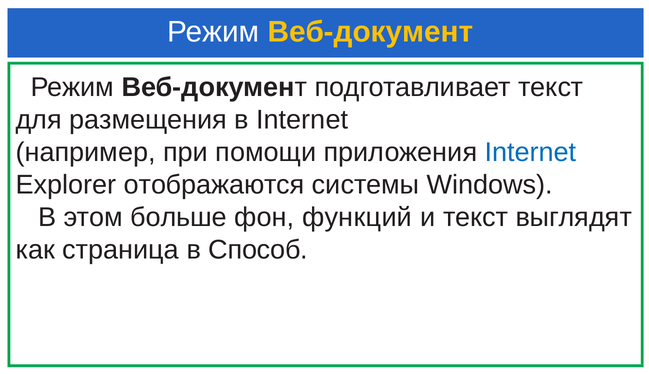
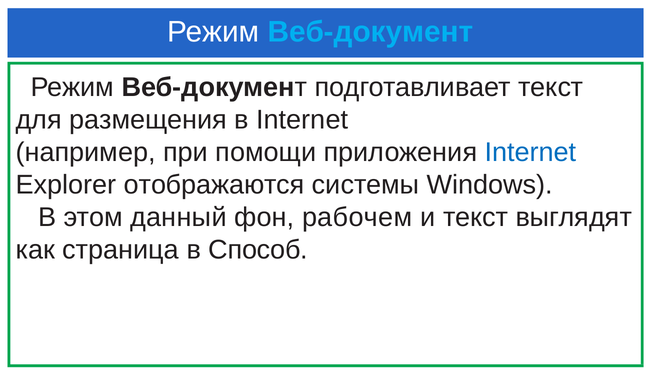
Веб-документ at (370, 32) colour: yellow -> light blue
больше: больше -> данный
функций: функций -> рабочем
